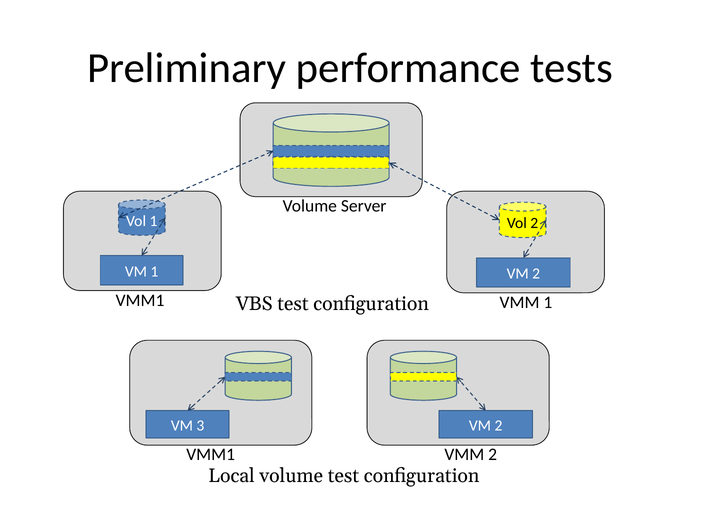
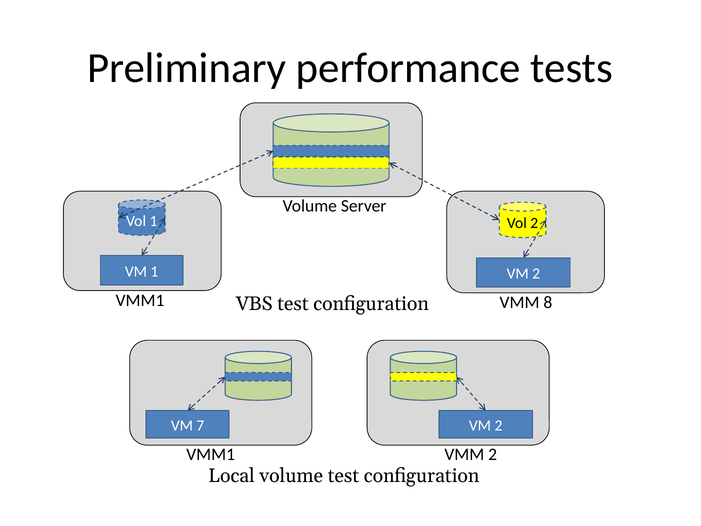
VMM 1: 1 -> 8
3: 3 -> 7
